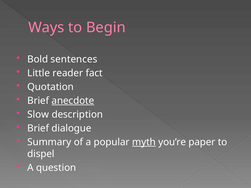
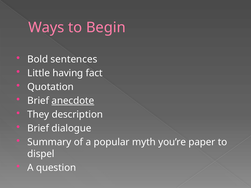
reader: reader -> having
Slow: Slow -> They
myth underline: present -> none
